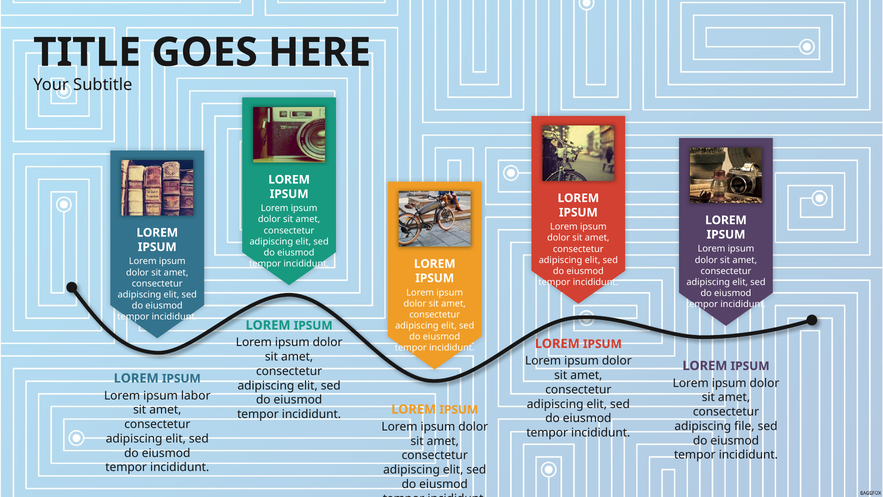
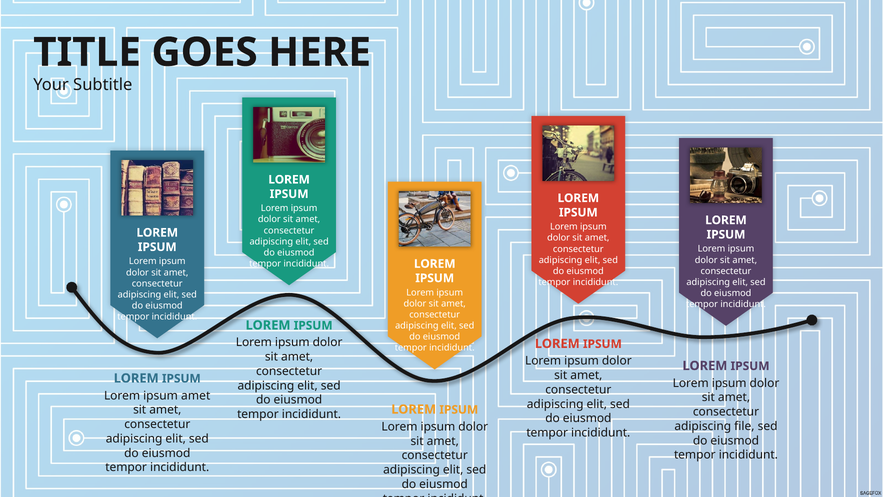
ipsum labor: labor -> amet
